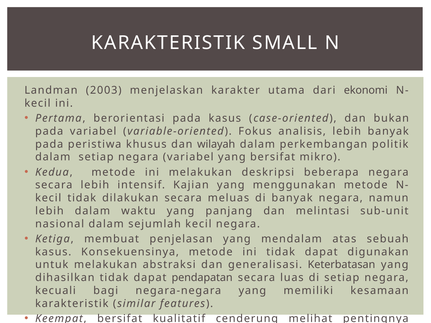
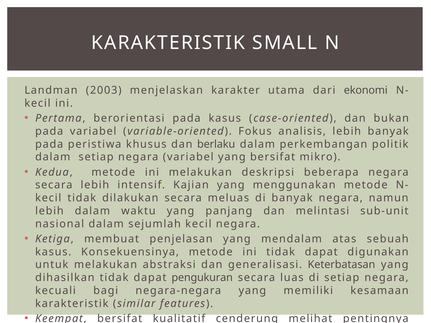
wilayah: wilayah -> berlaku
pendapatan: pendapatan -> pengukuran
